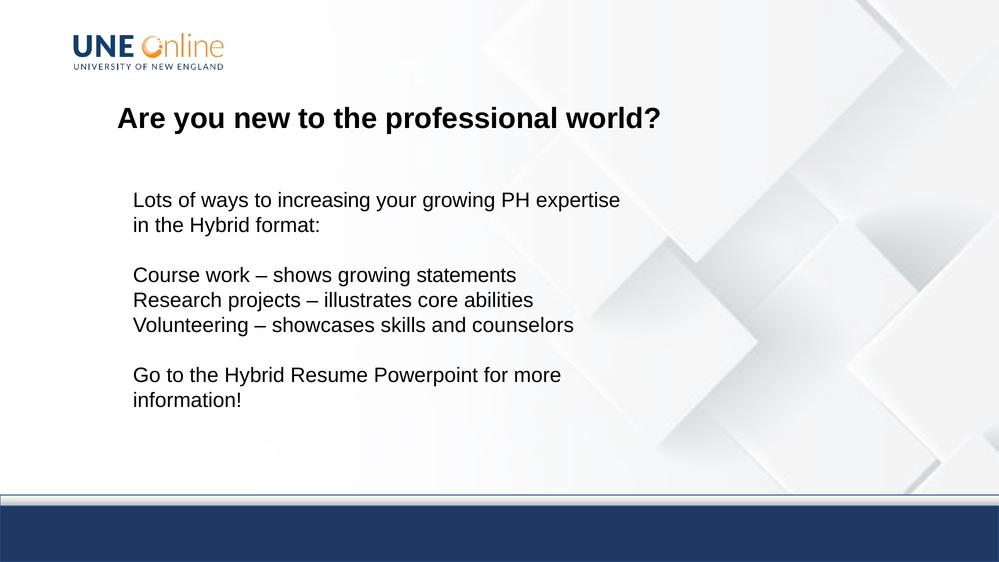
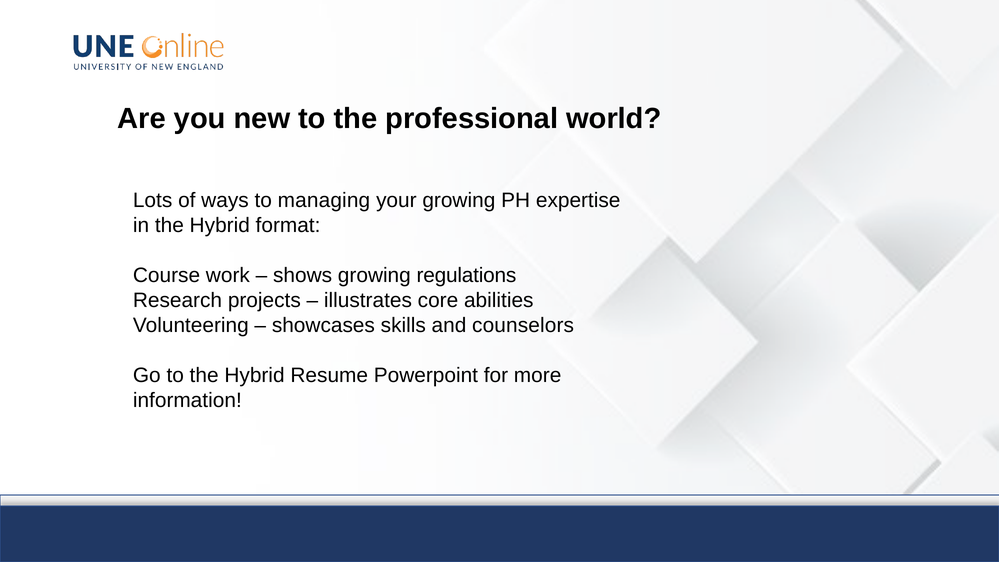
increasing: increasing -> managing
statements: statements -> regulations
